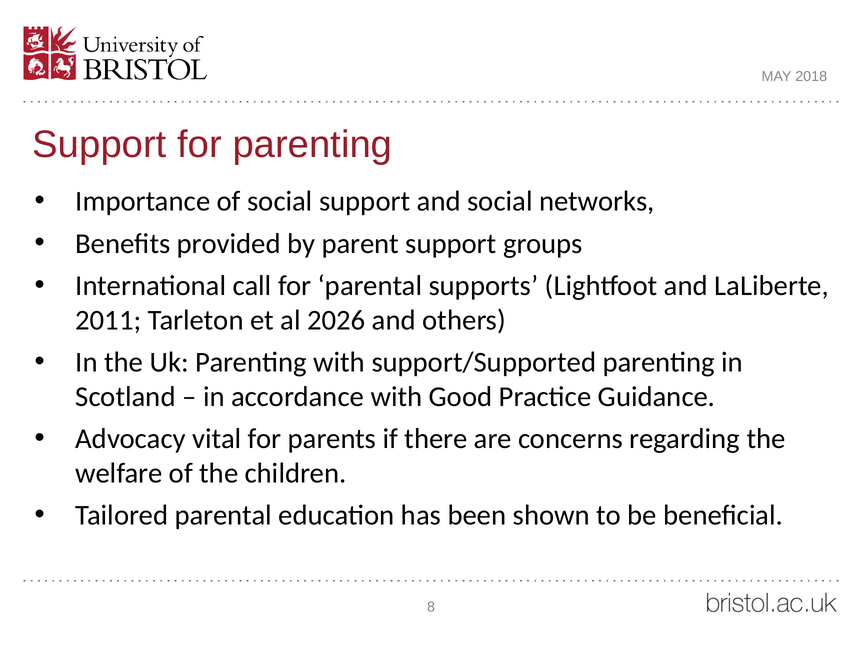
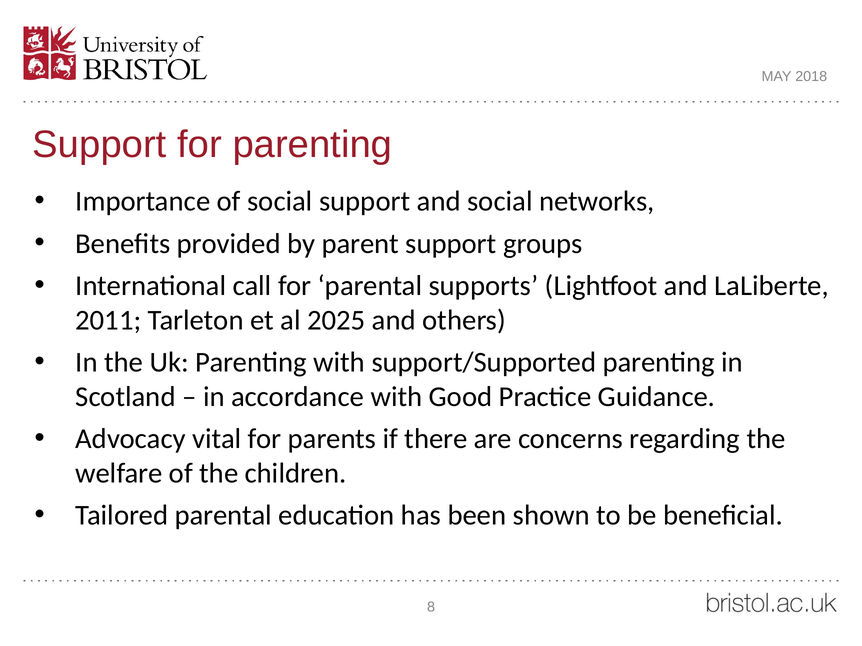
2026: 2026 -> 2025
